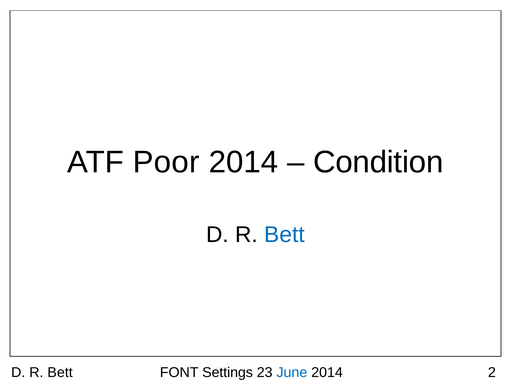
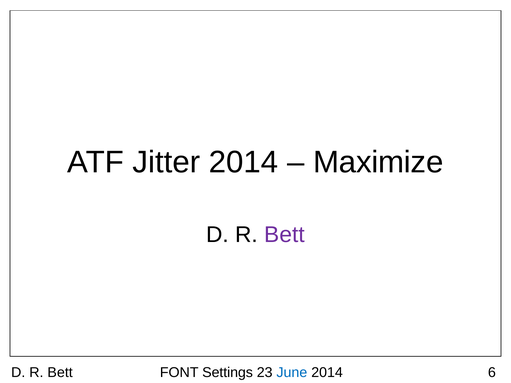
Poor: Poor -> Jitter
Condition: Condition -> Maximize
Bett at (284, 235) colour: blue -> purple
2: 2 -> 6
